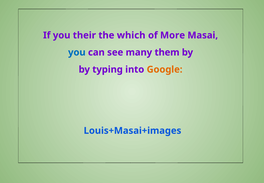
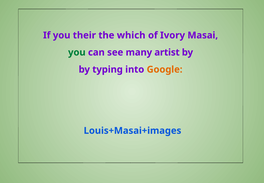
More: More -> Ivory
you at (77, 52) colour: blue -> green
them: them -> artist
